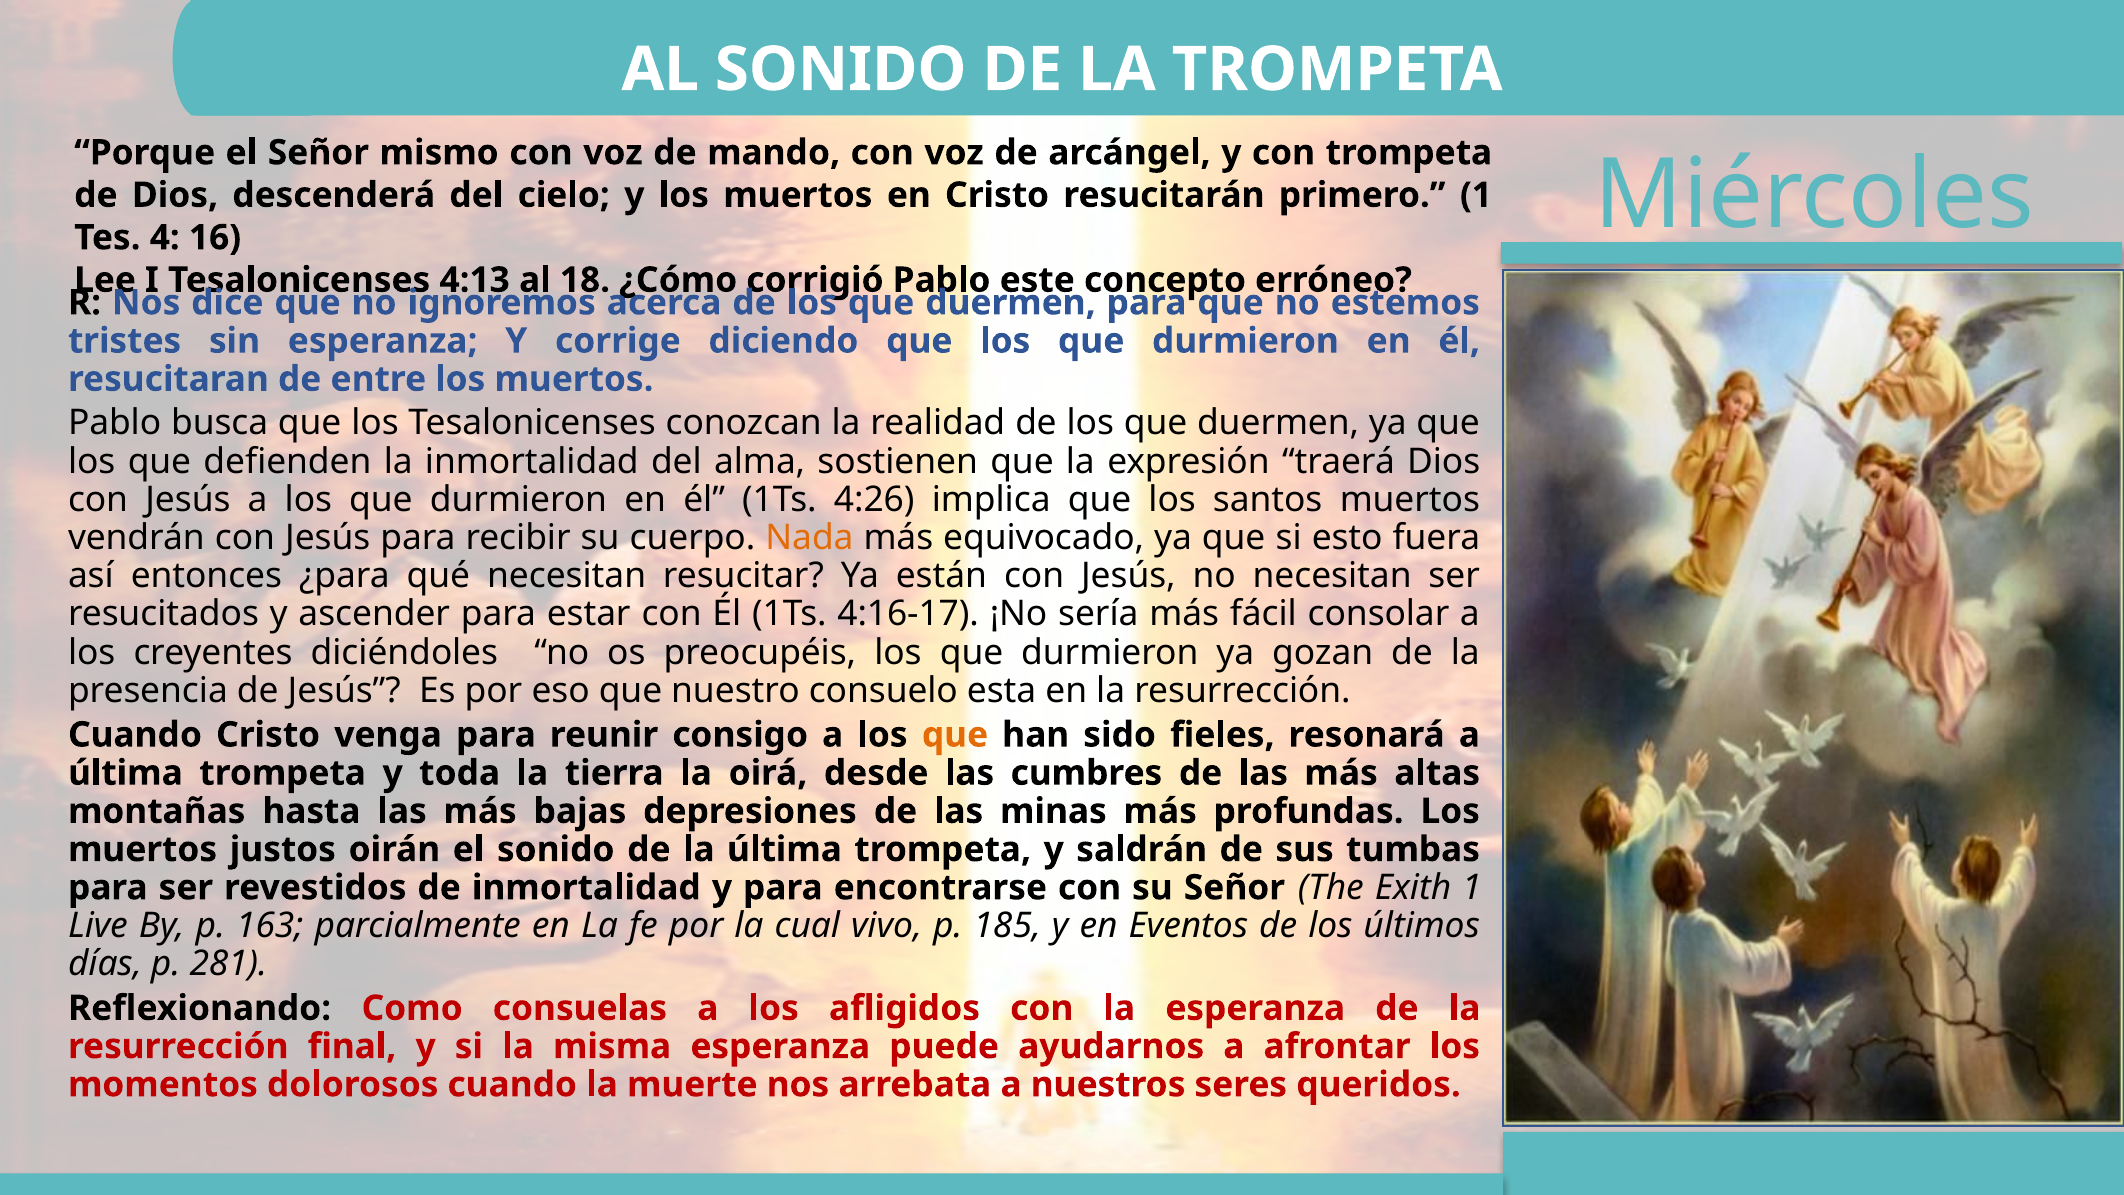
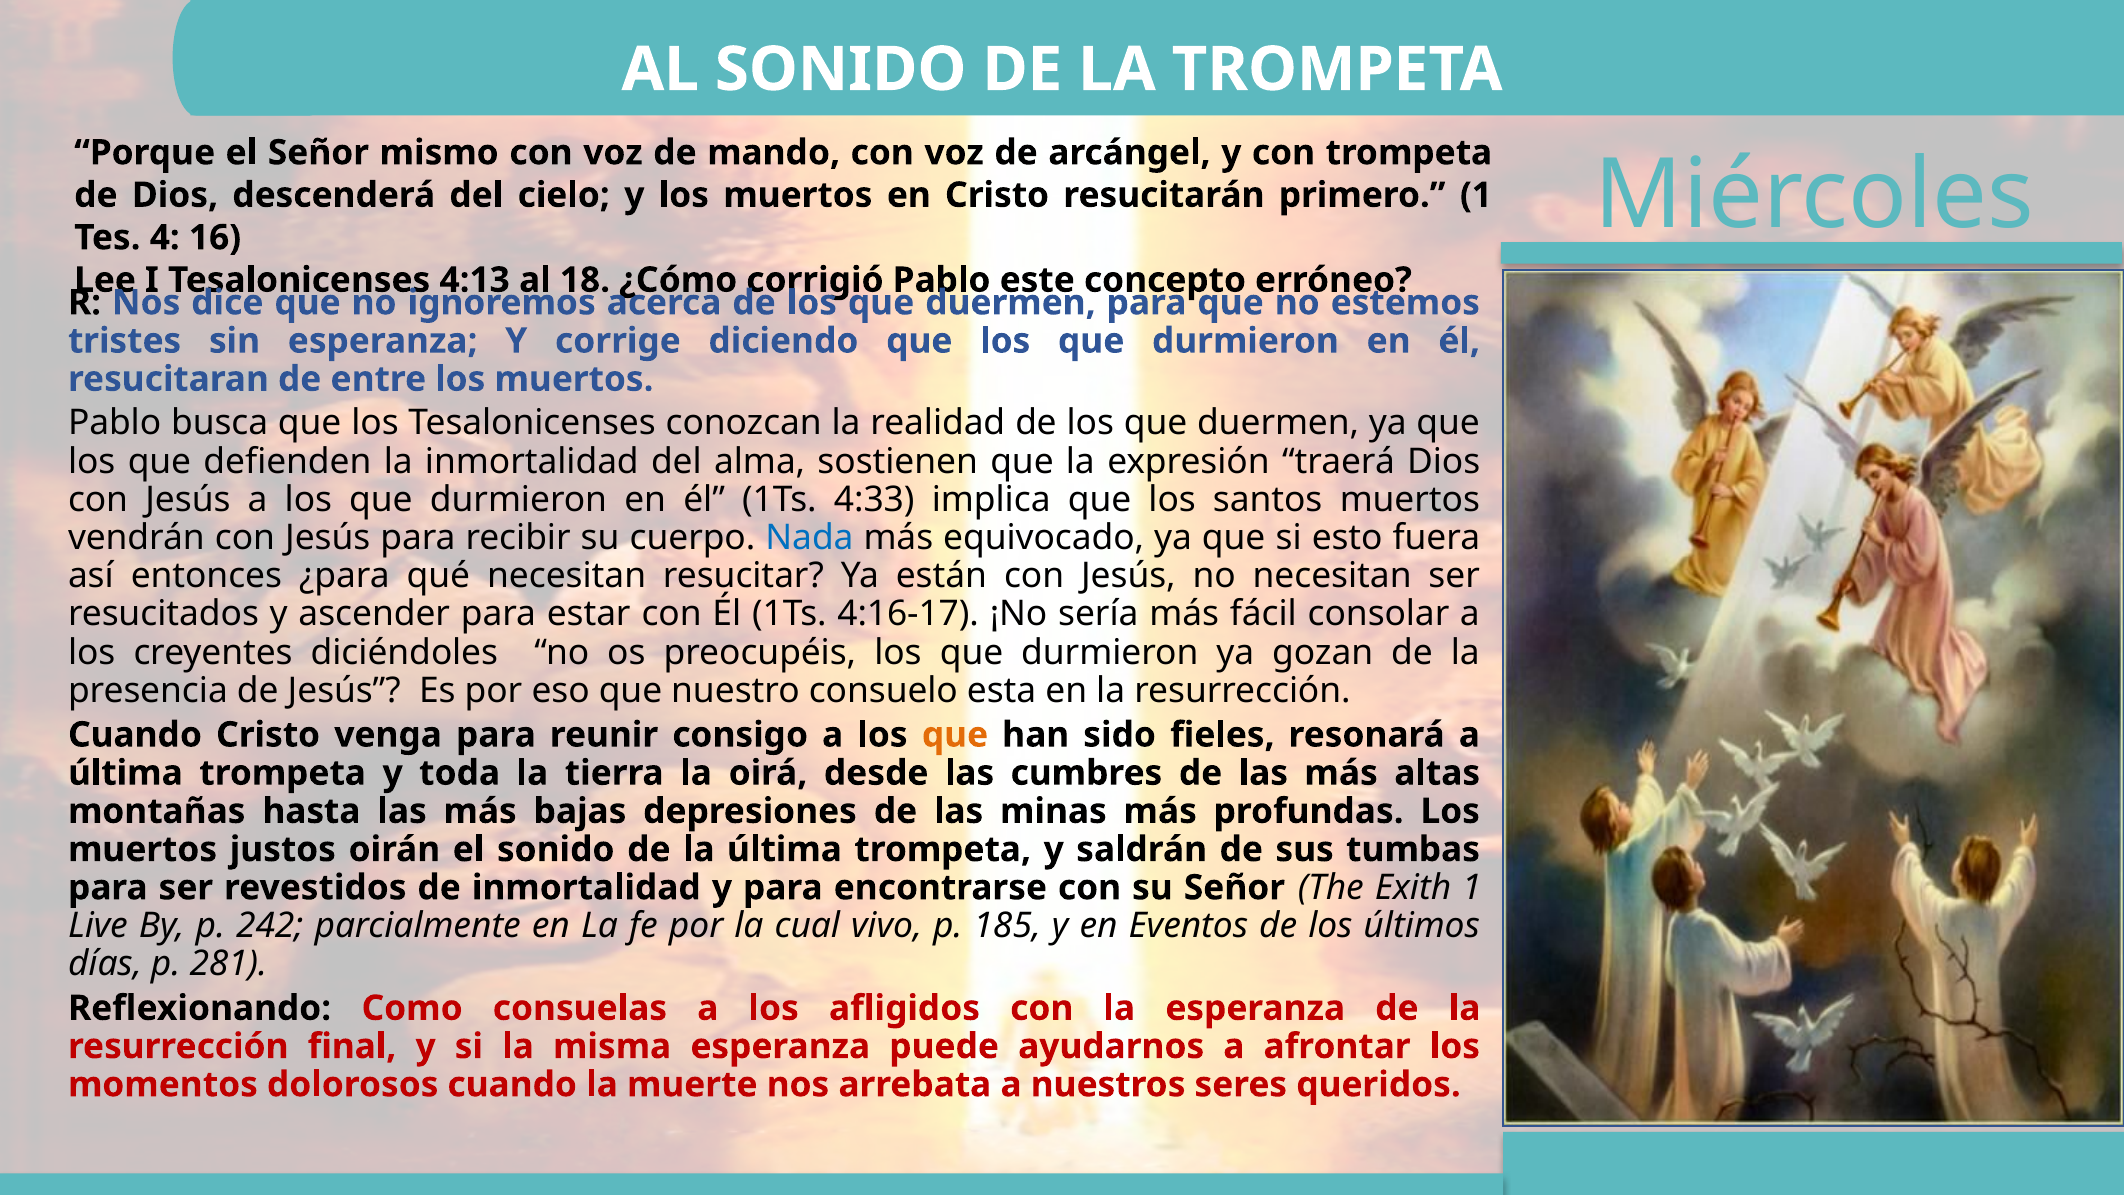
4:26: 4:26 -> 4:33
Nada colour: orange -> blue
163: 163 -> 242
